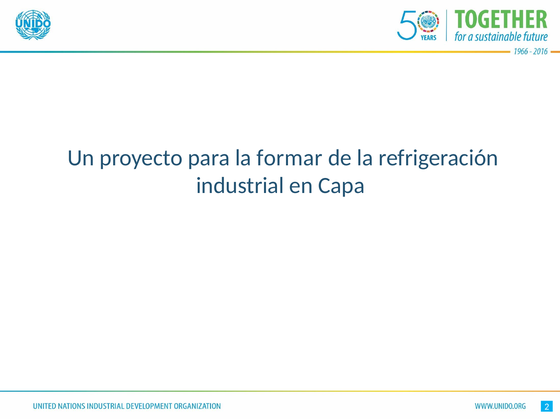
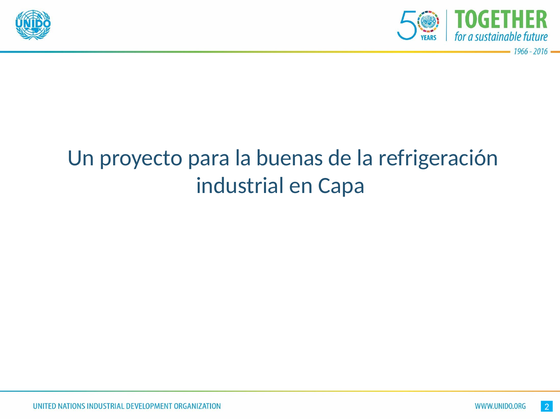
formar: formar -> buenas
